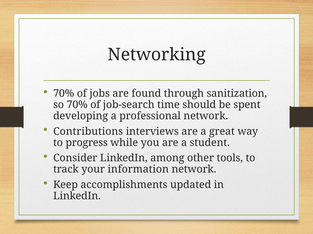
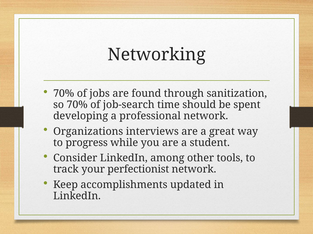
Contributions: Contributions -> Organizations
information: information -> perfectionist
